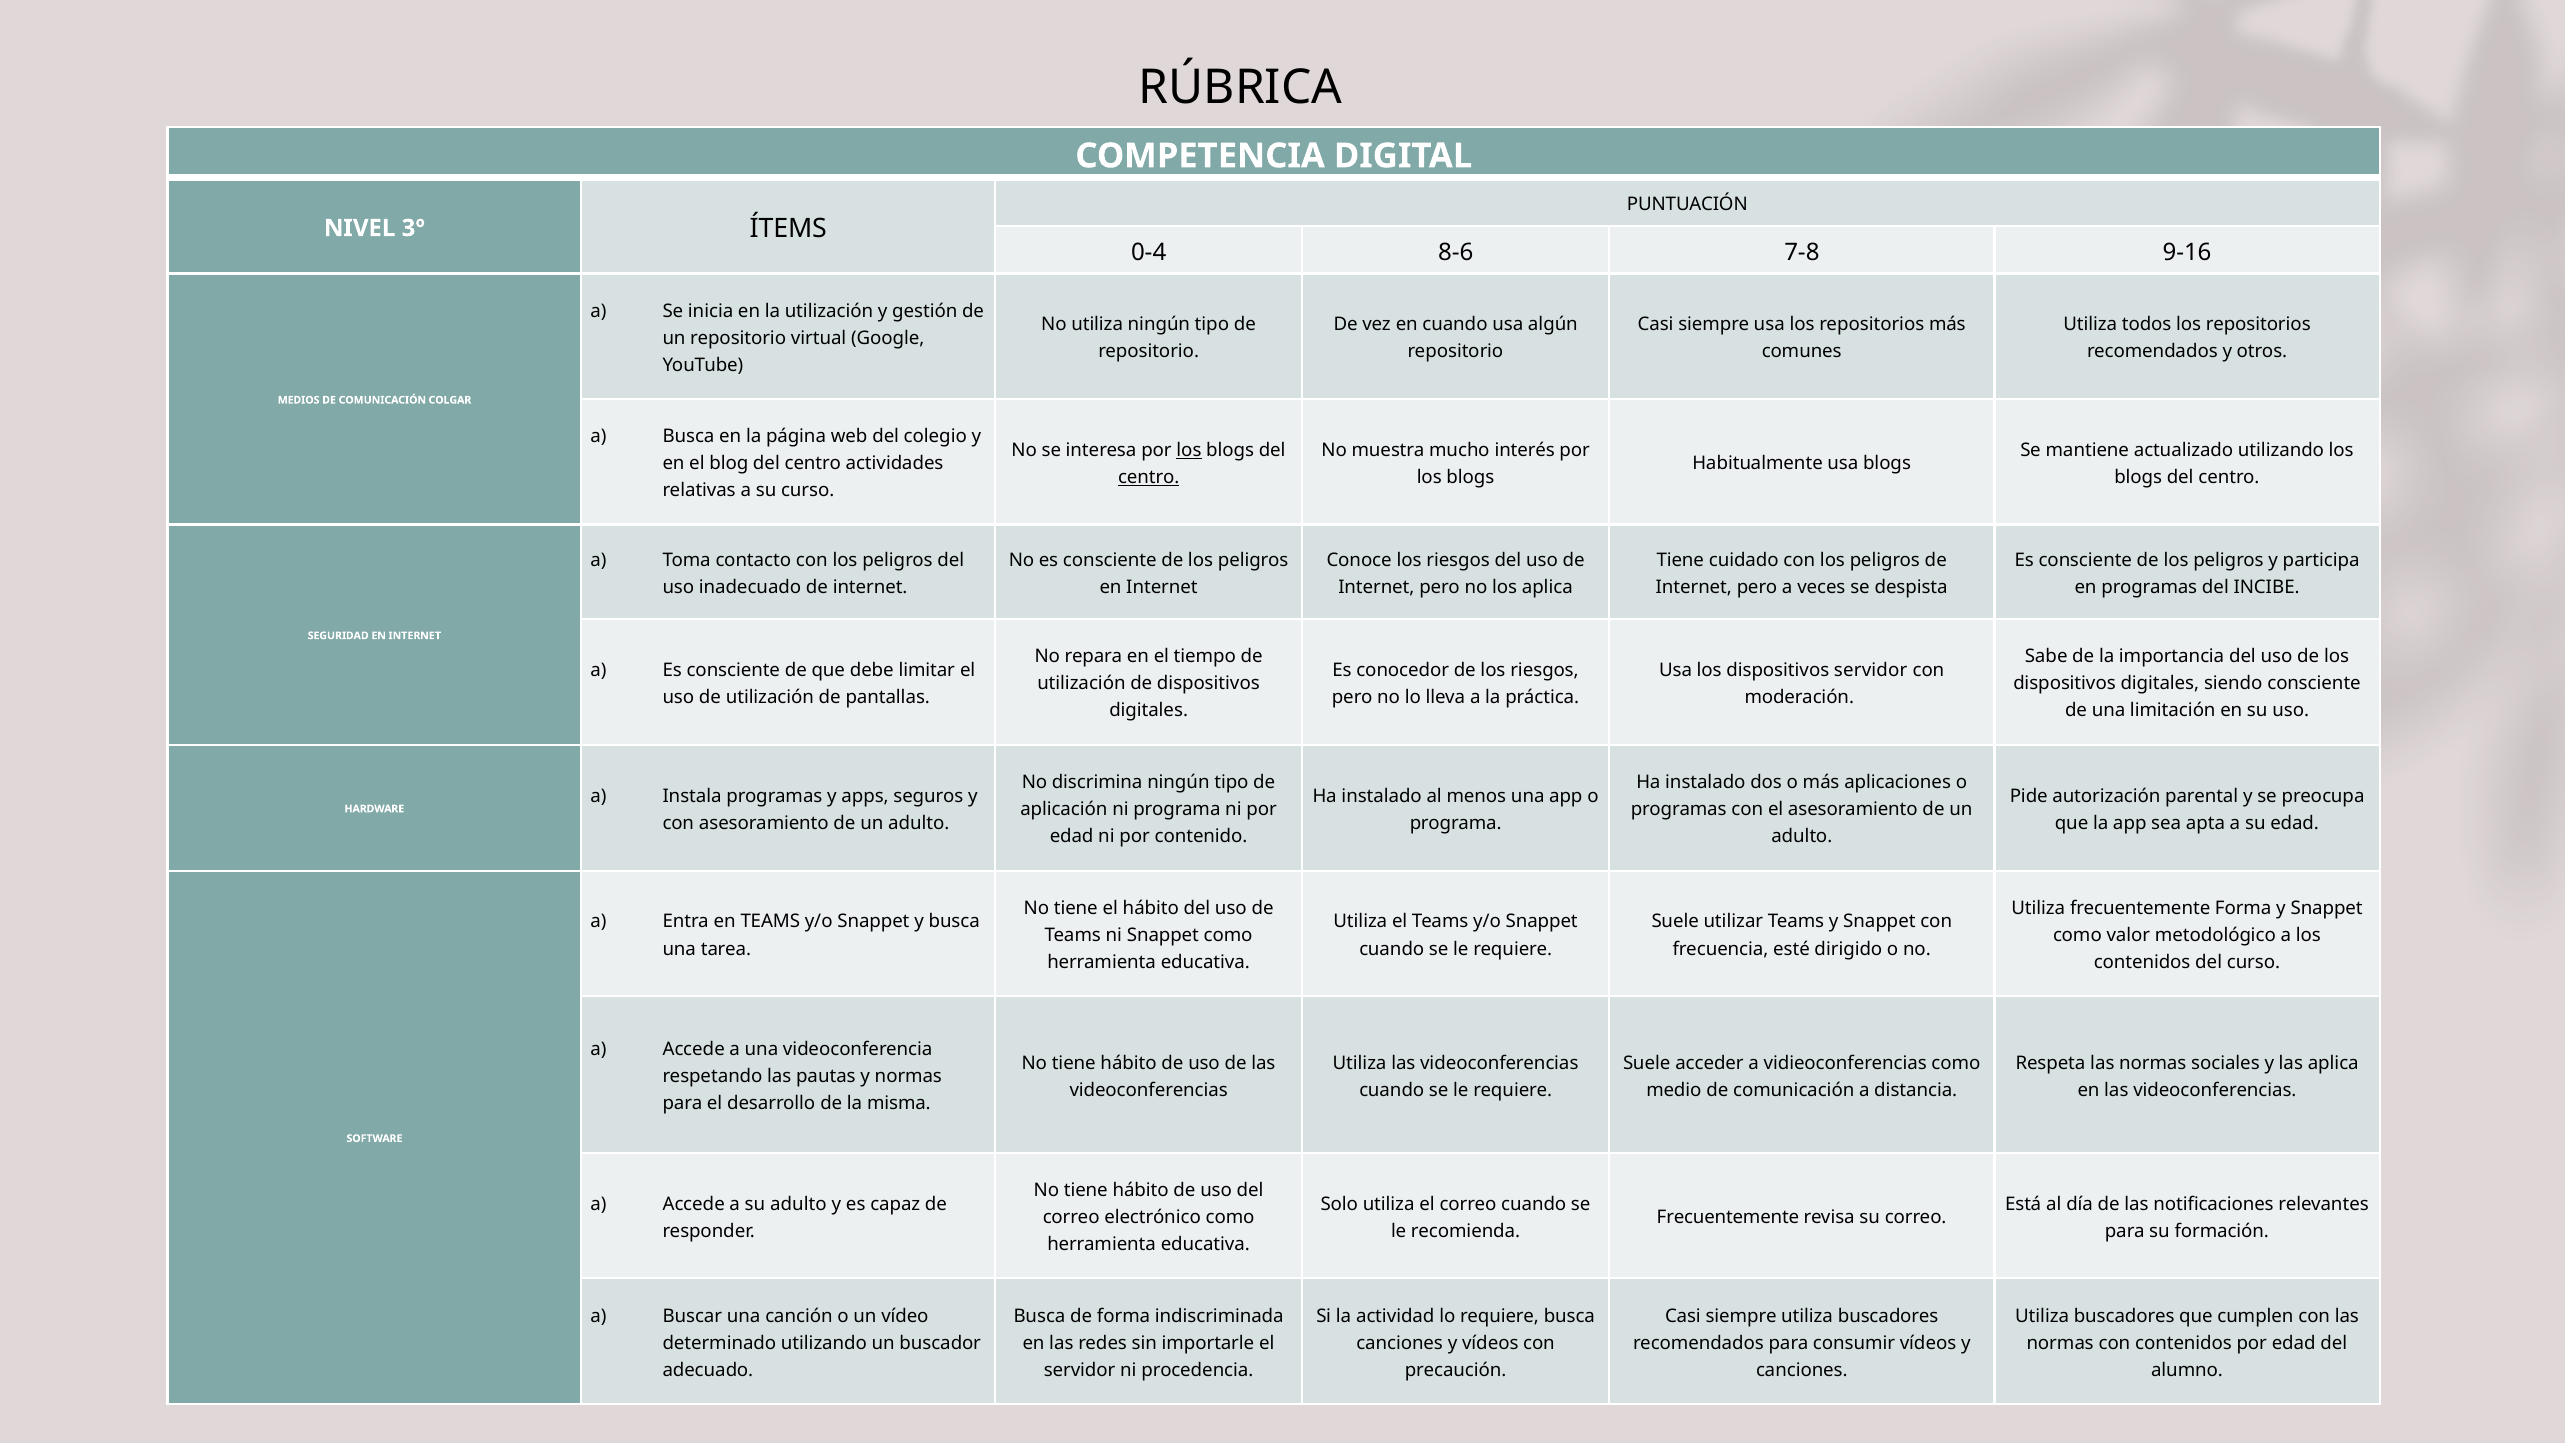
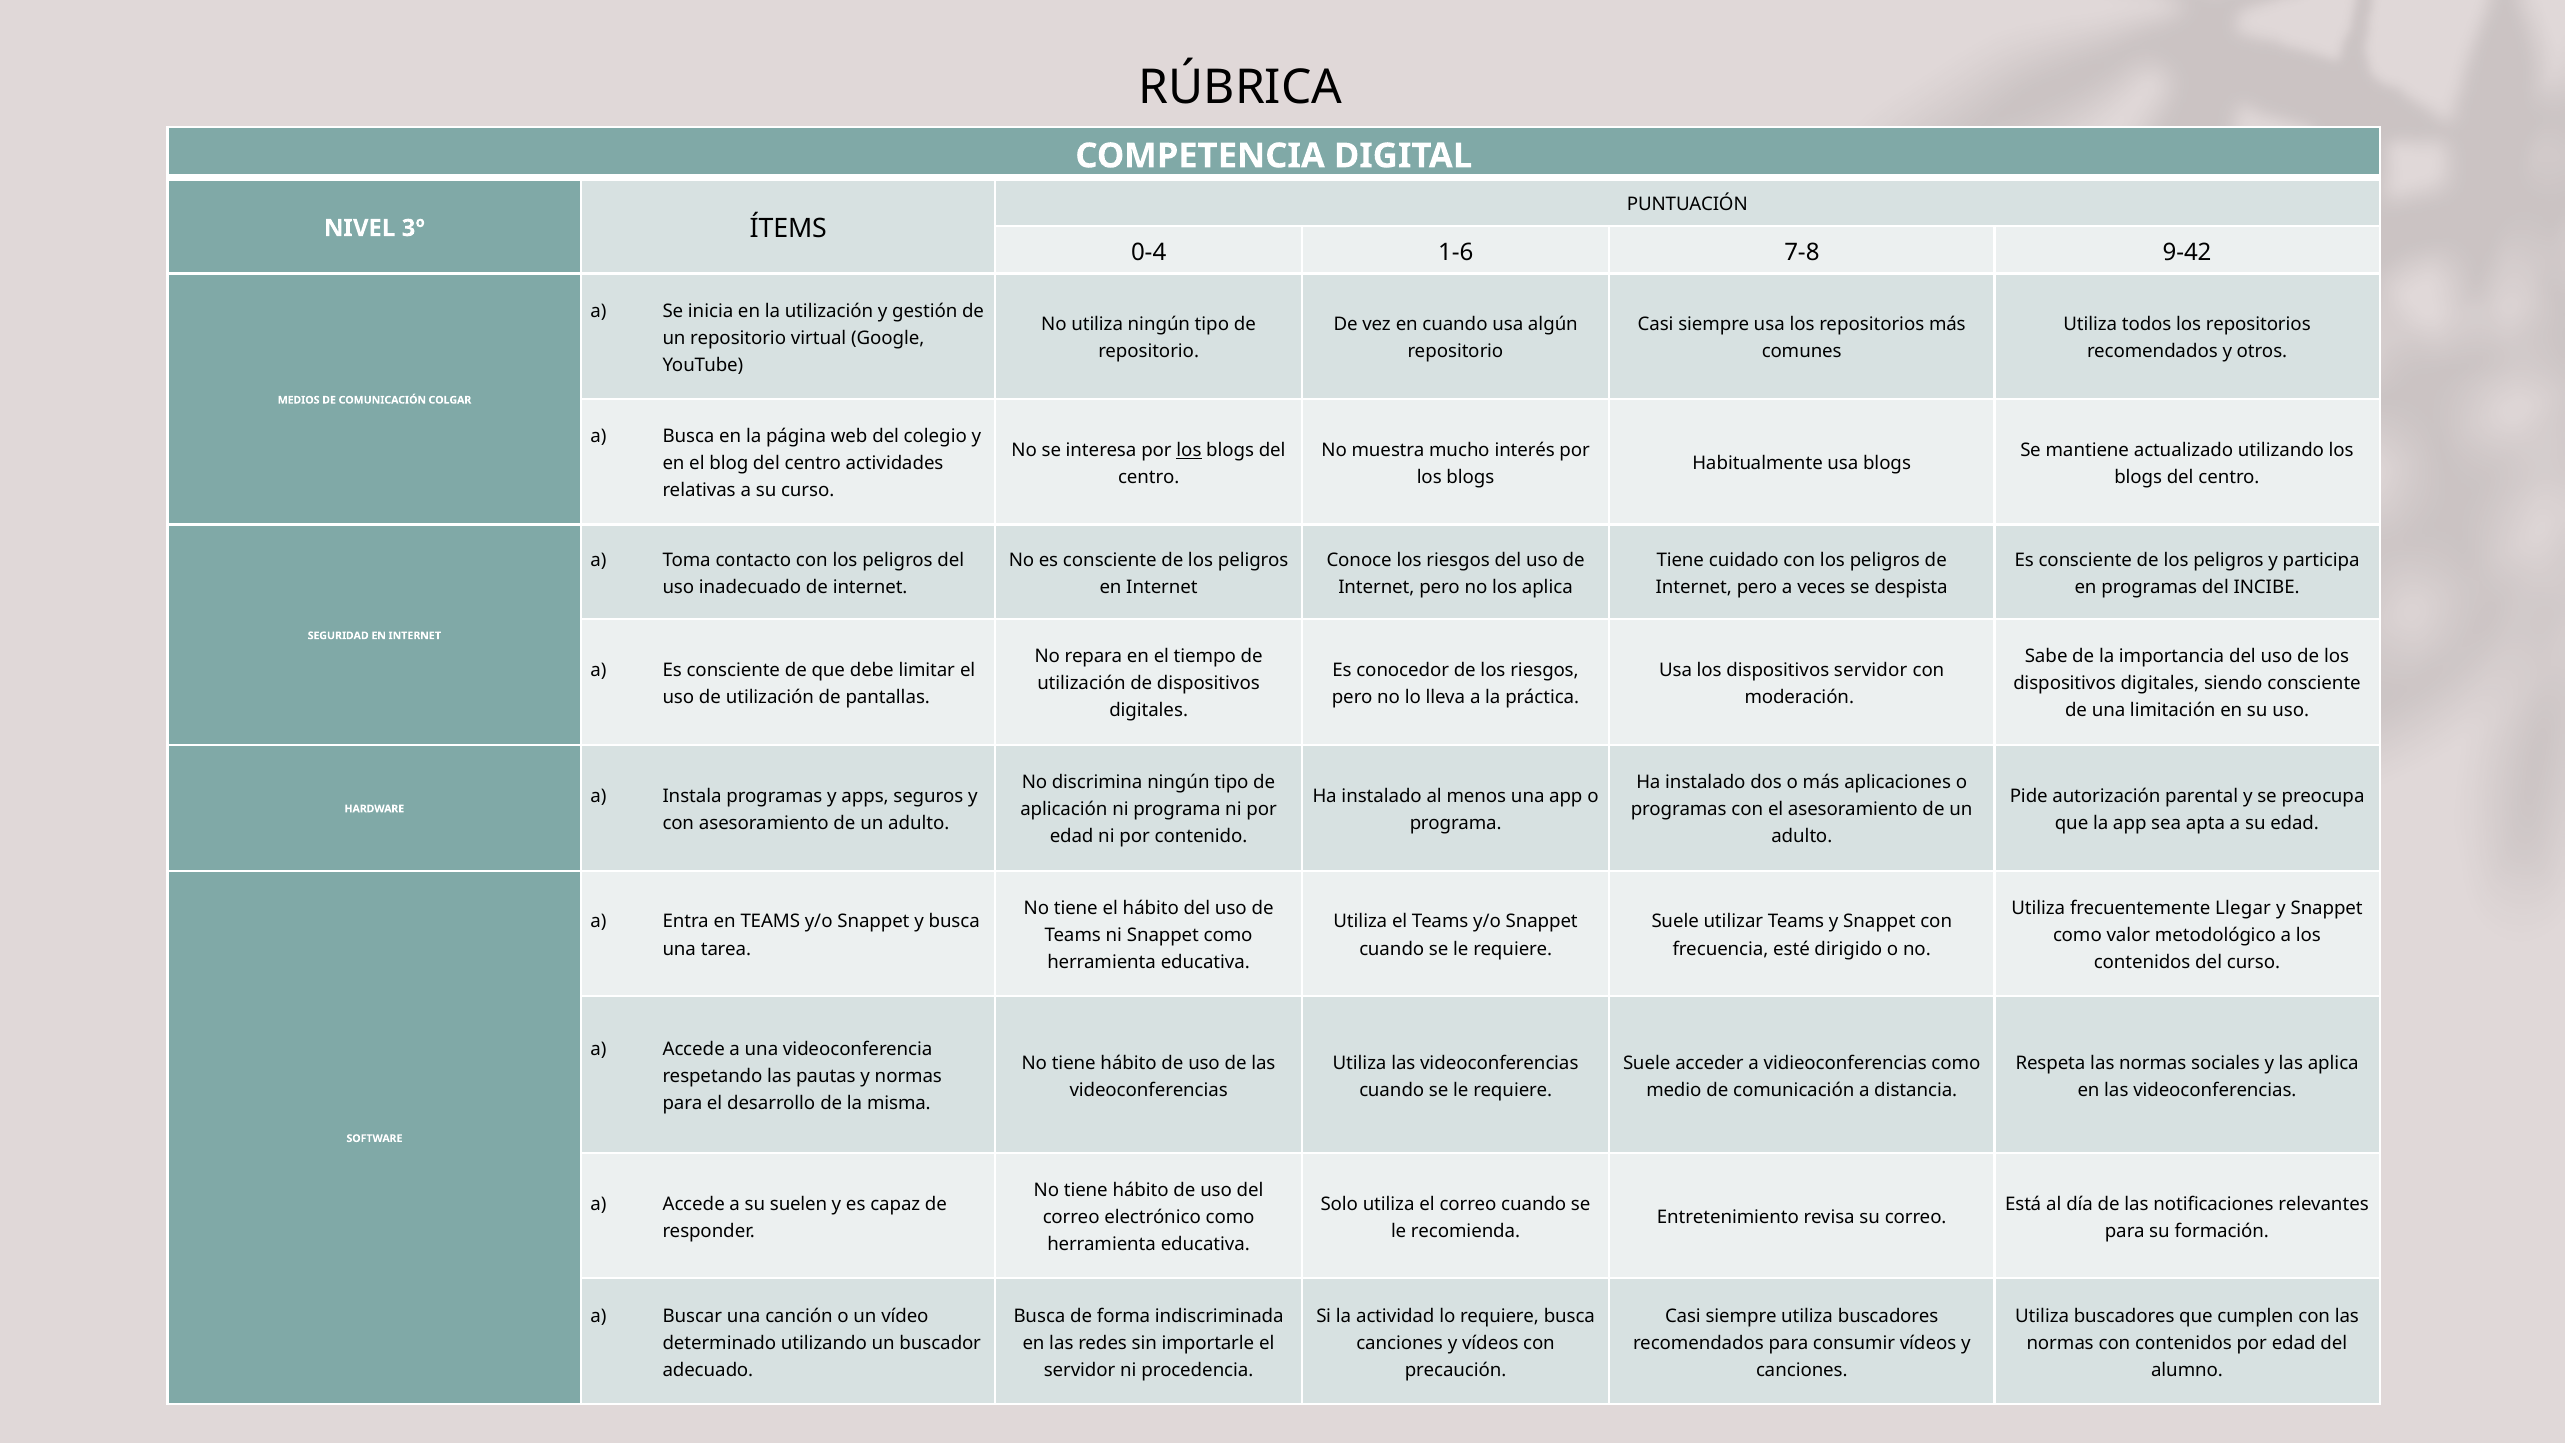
8-6: 8-6 -> 1-6
9-16: 9-16 -> 9-42
centro at (1149, 477) underline: present -> none
frecuentemente Forma: Forma -> Llegar
su adulto: adulto -> suelen
Frecuentemente at (1728, 1217): Frecuentemente -> Entretenimiento
